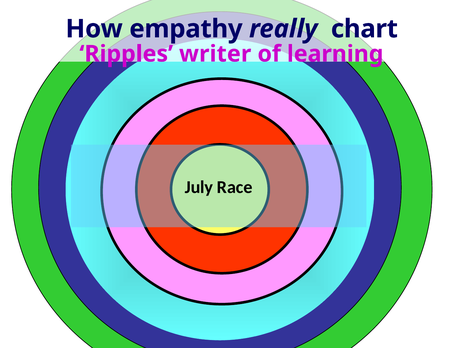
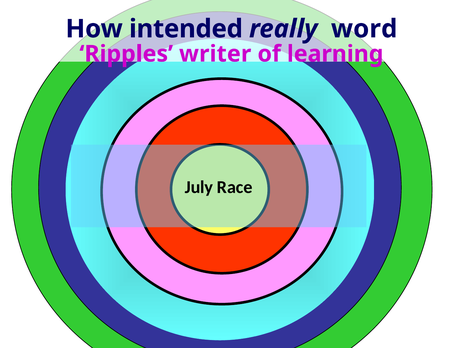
empathy: empathy -> intended
chart: chart -> word
